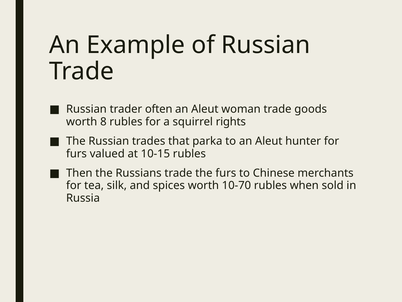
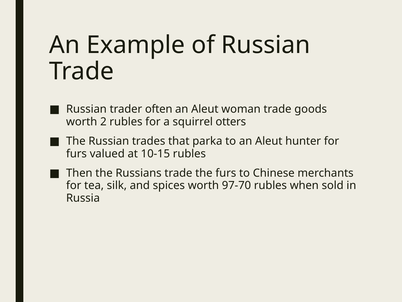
8: 8 -> 2
rights: rights -> otters
10-70: 10-70 -> 97-70
